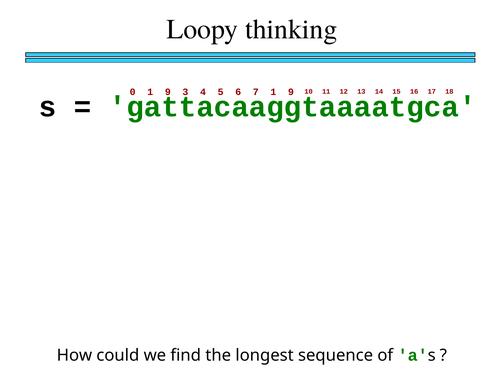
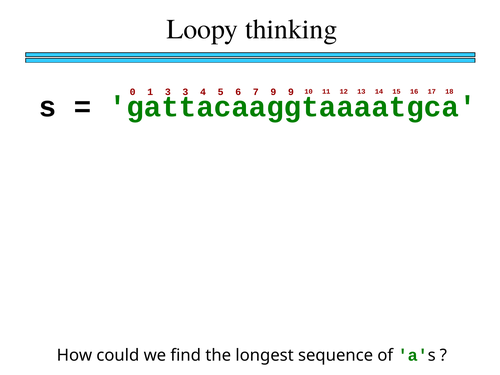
0 1 9: 9 -> 3
7 1: 1 -> 9
